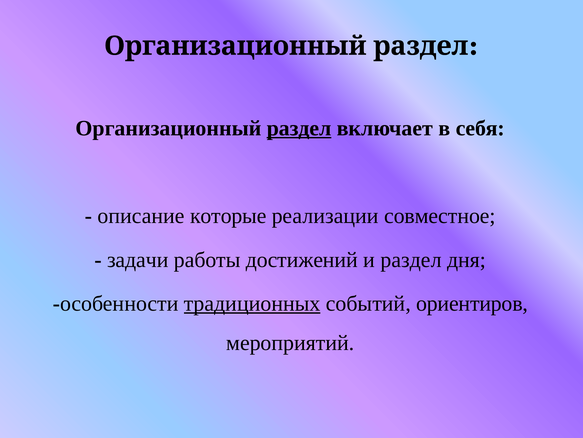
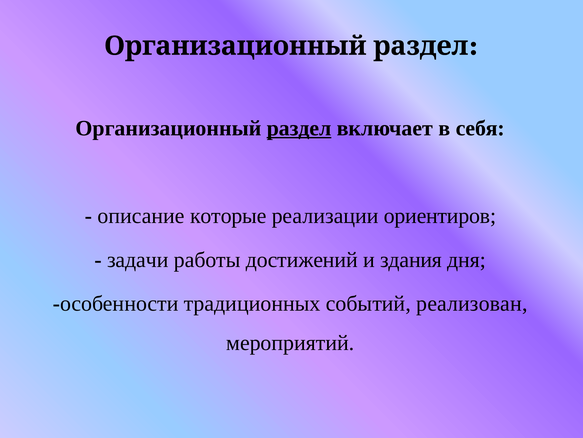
совместное: совместное -> ориентиров
и раздел: раздел -> здания
традиционных underline: present -> none
ориентиров: ориентиров -> реализован
